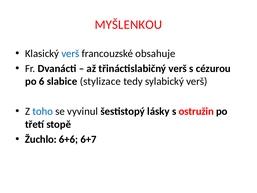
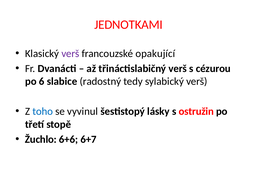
MYŠLENKOU: MYŠLENKOU -> JEDNOTKAMI
verš at (70, 53) colour: blue -> purple
obsahuje: obsahuje -> opakující
stylizace: stylizace -> radostný
